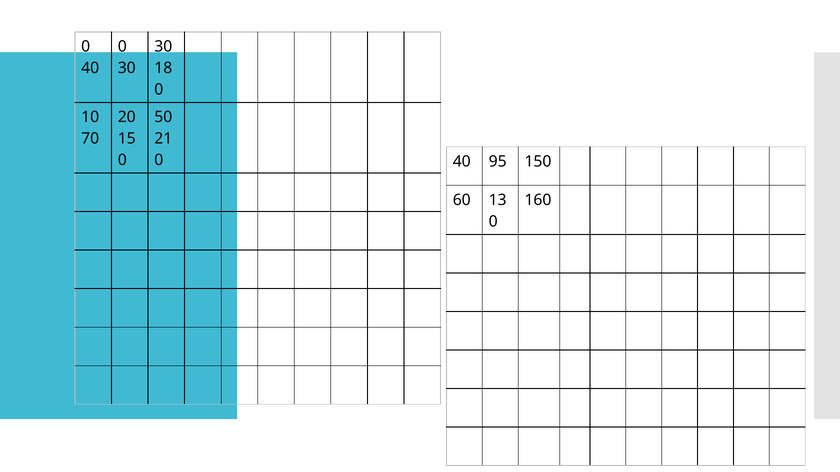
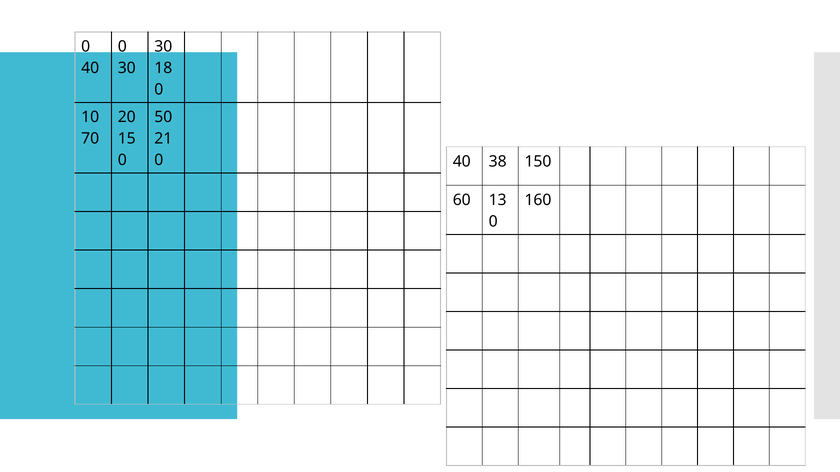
95: 95 -> 38
